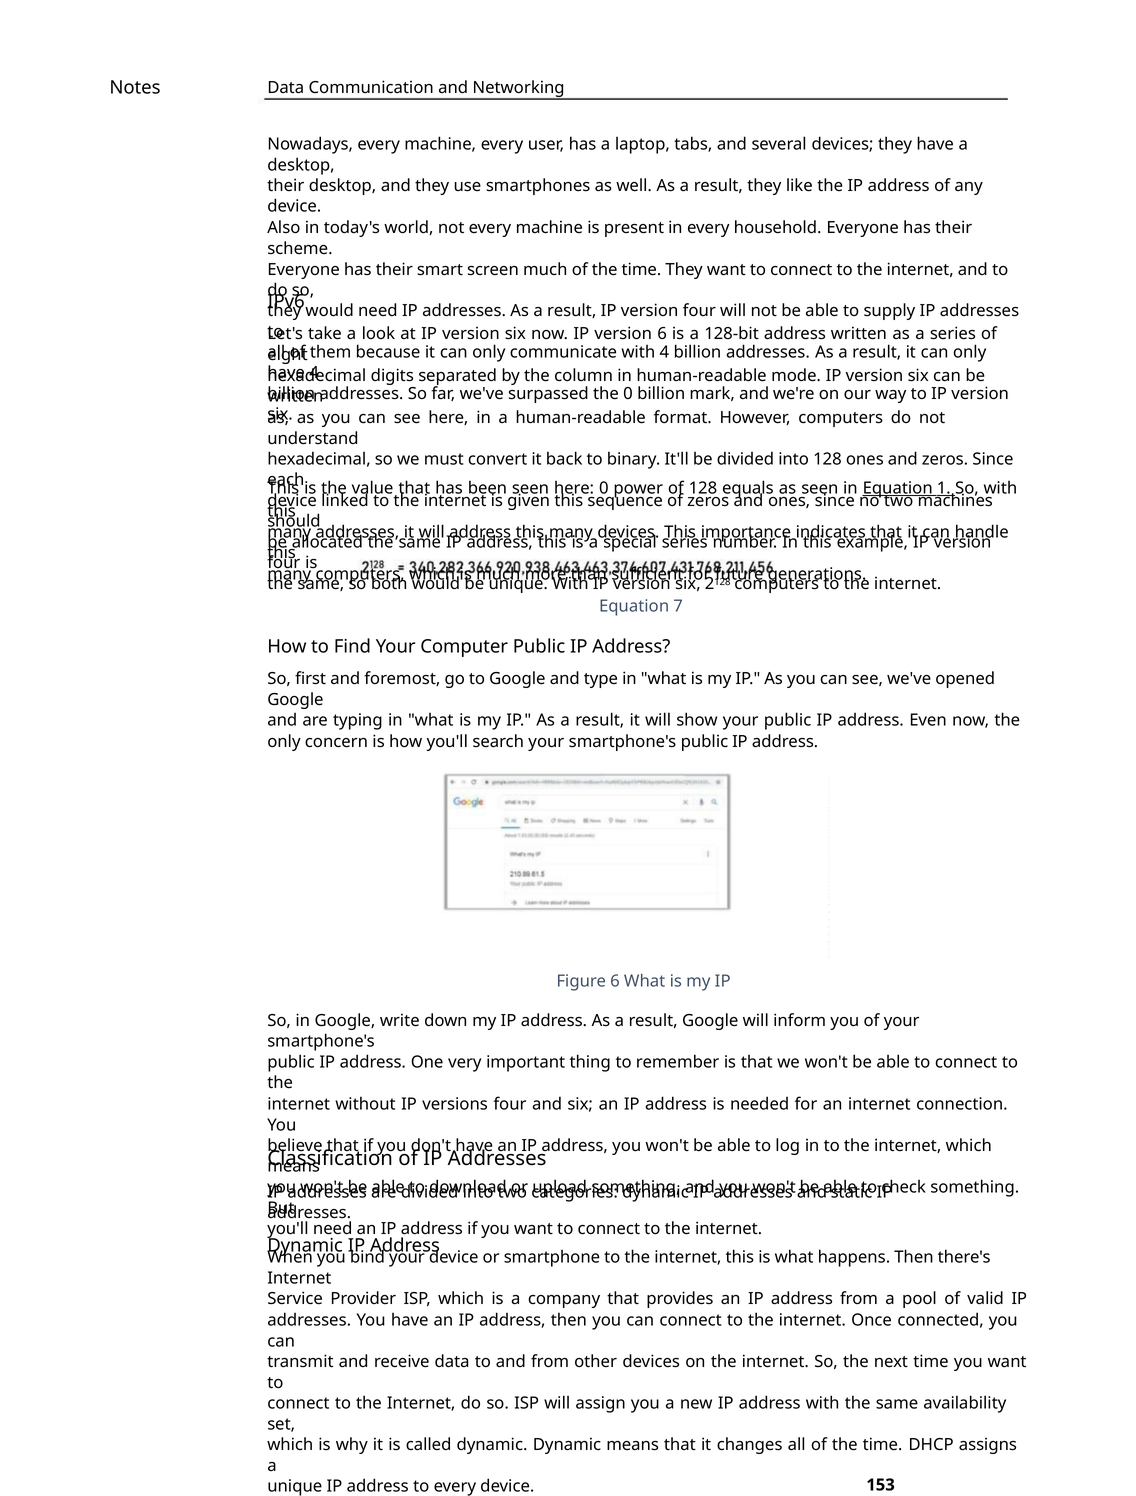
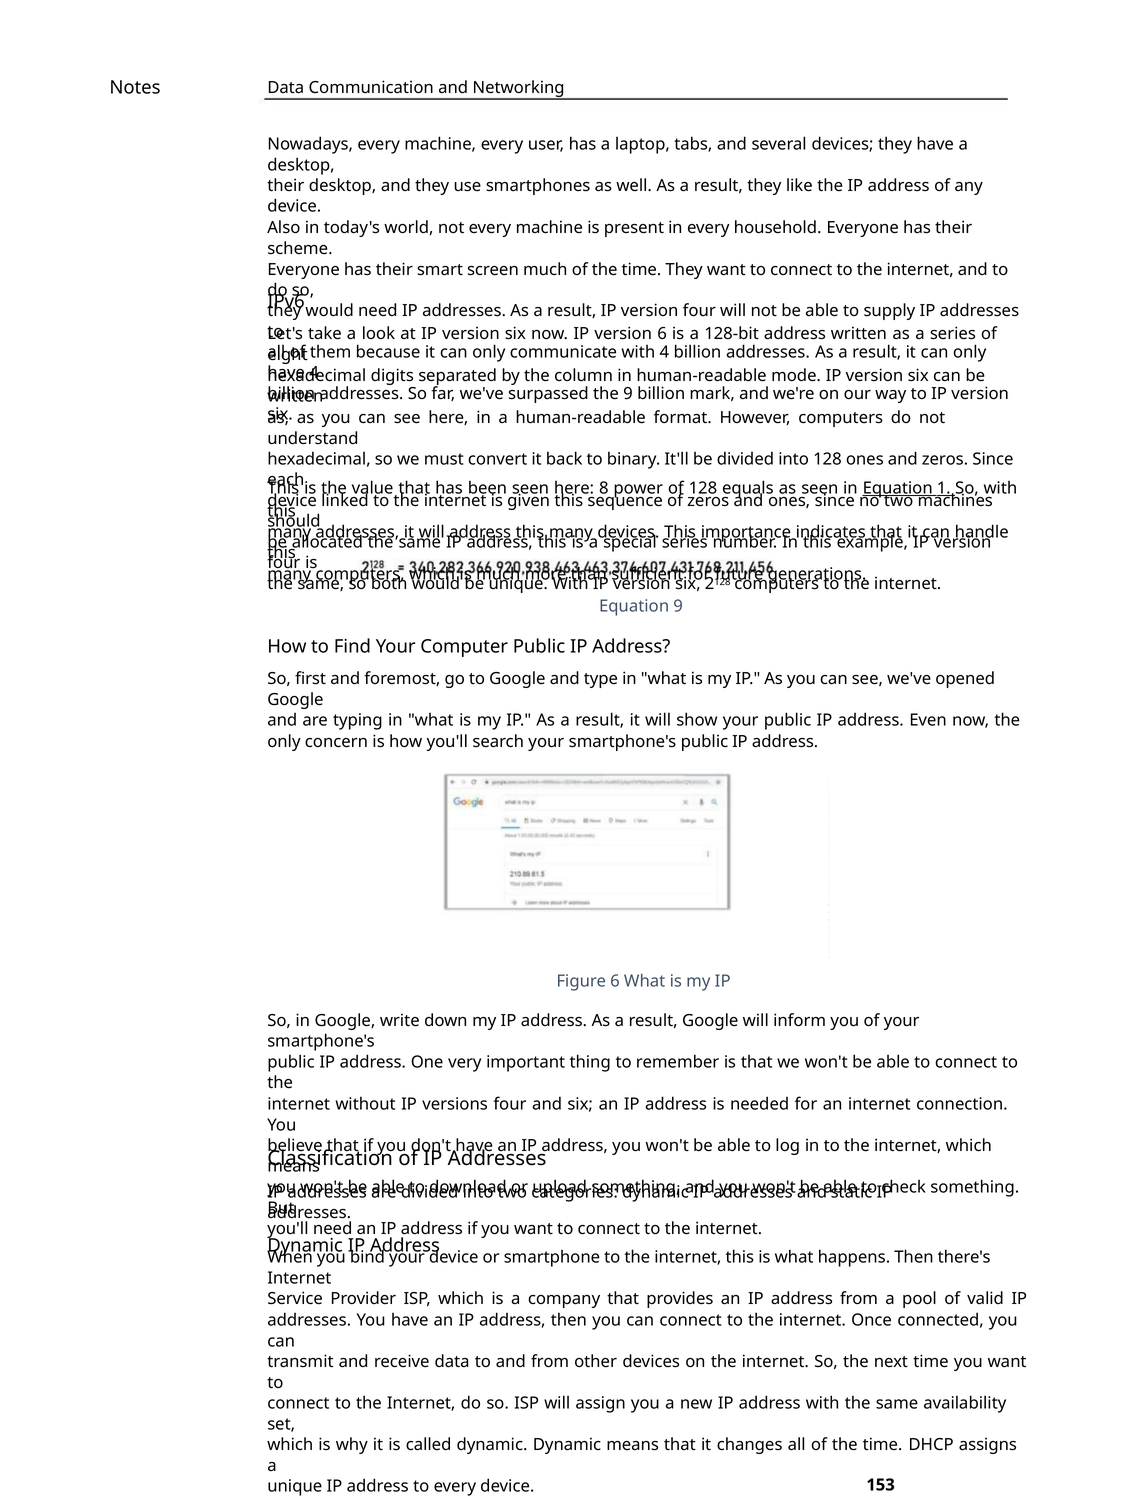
the 0: 0 -> 9
here 0: 0 -> 8
Equation 7: 7 -> 9
